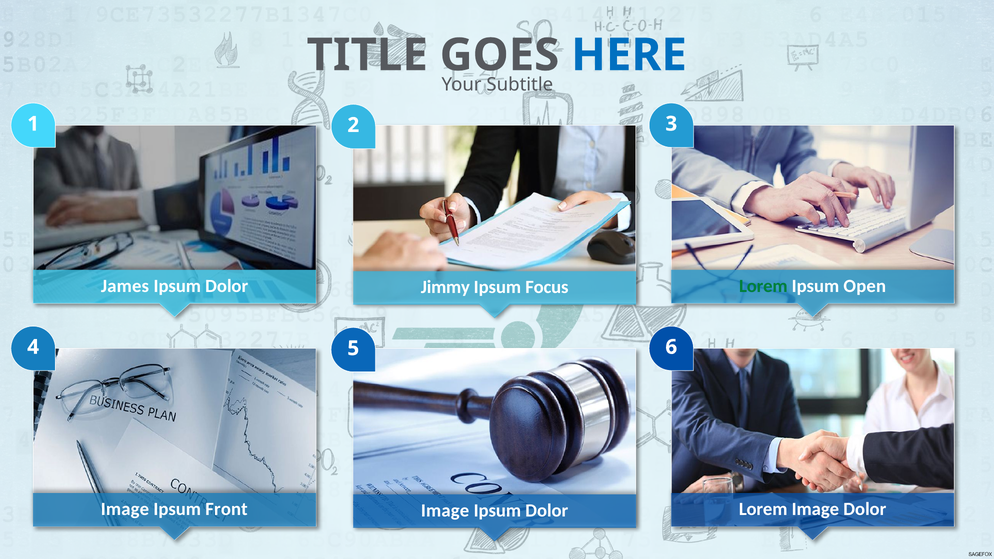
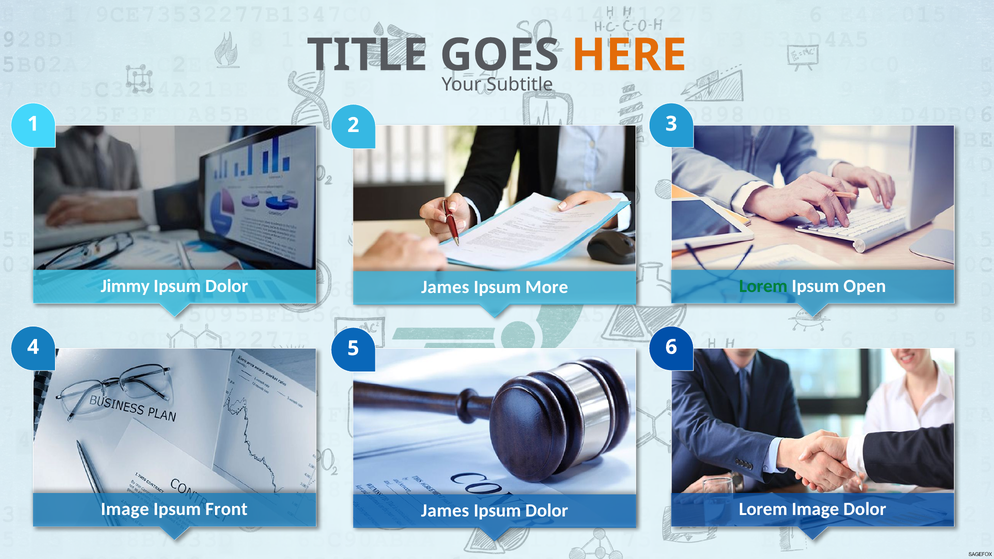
HERE colour: blue -> orange
James: James -> Jimmy
Jimmy at (445, 287): Jimmy -> James
Focus: Focus -> More
Image at (445, 511): Image -> James
